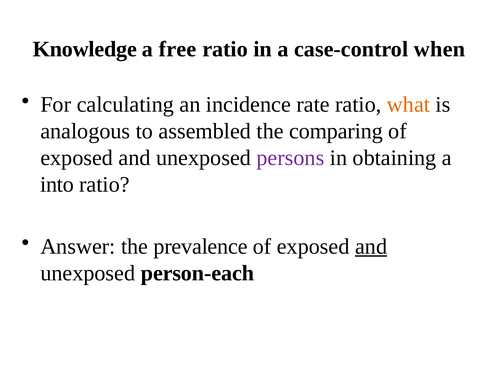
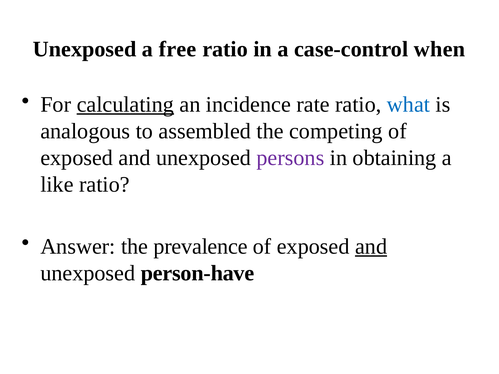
Knowledge at (85, 49): Knowledge -> Unexposed
calculating underline: none -> present
what colour: orange -> blue
comparing: comparing -> competing
into: into -> like
person-each: person-each -> person-have
